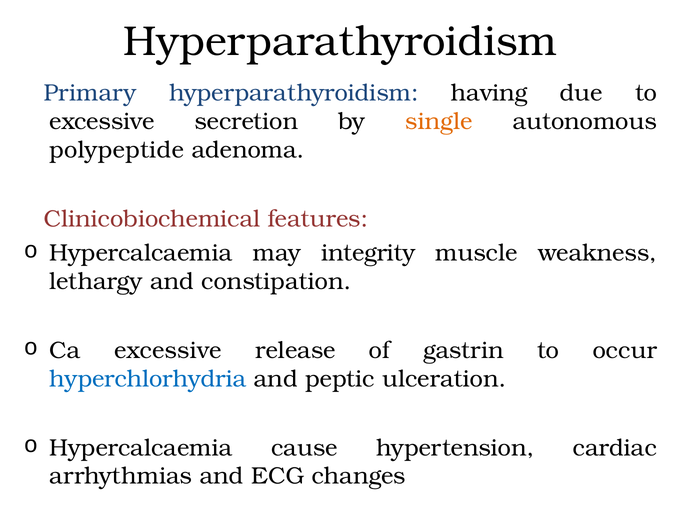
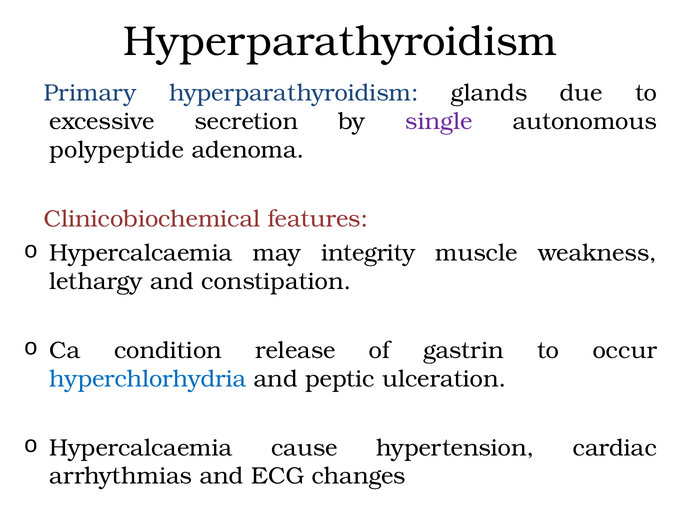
having: having -> glands
single colour: orange -> purple
Ca excessive: excessive -> condition
